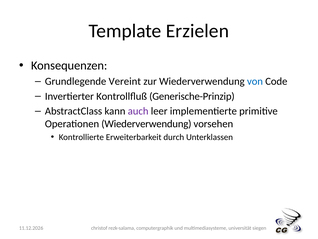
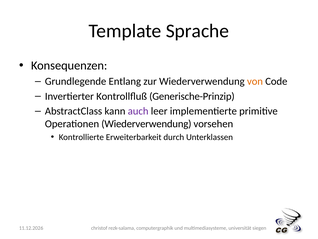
Erzielen: Erzielen -> Sprache
Vereint: Vereint -> Entlang
von colour: blue -> orange
